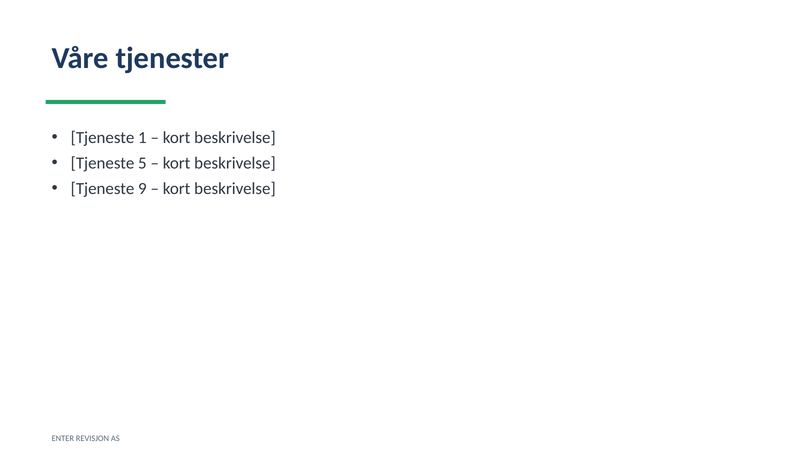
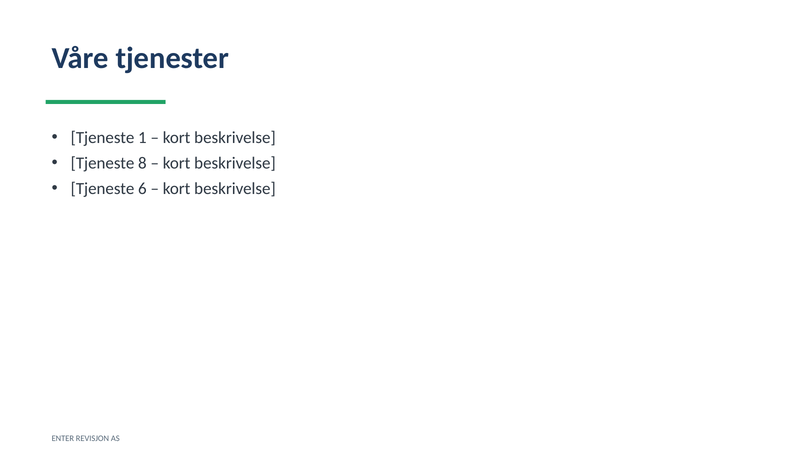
5: 5 -> 8
9: 9 -> 6
